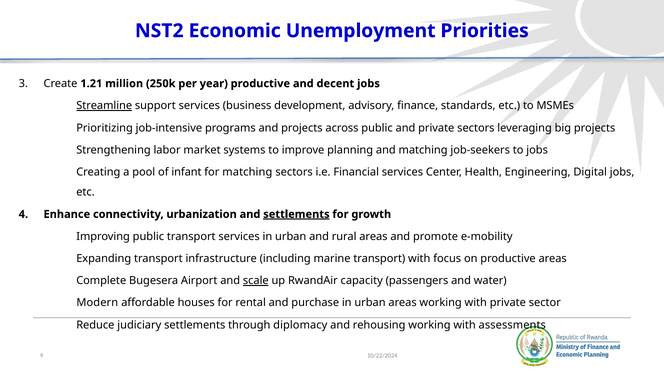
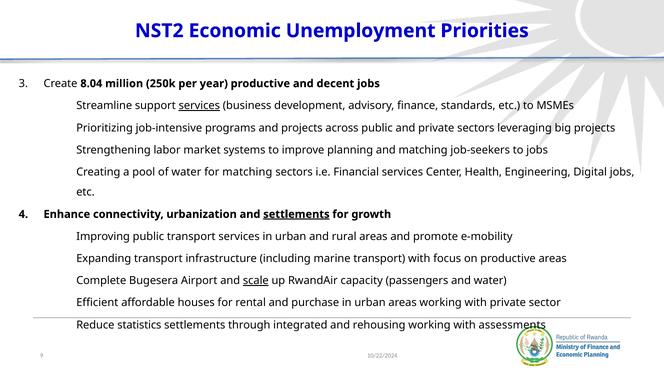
1.21: 1.21 -> 8.04
Streamline underline: present -> none
services at (199, 106) underline: none -> present
of infant: infant -> water
Modern: Modern -> Efficient
judiciary: judiciary -> statistics
diplomacy: diplomacy -> integrated
